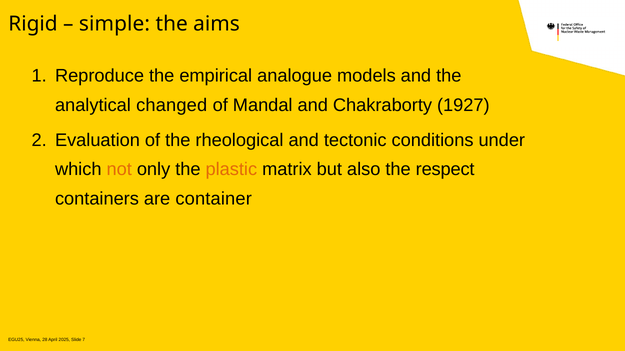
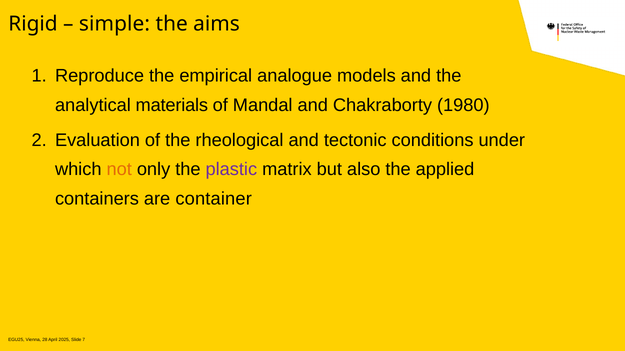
changed: changed -> materials
1927: 1927 -> 1980
plastic colour: orange -> purple
respect: respect -> applied
